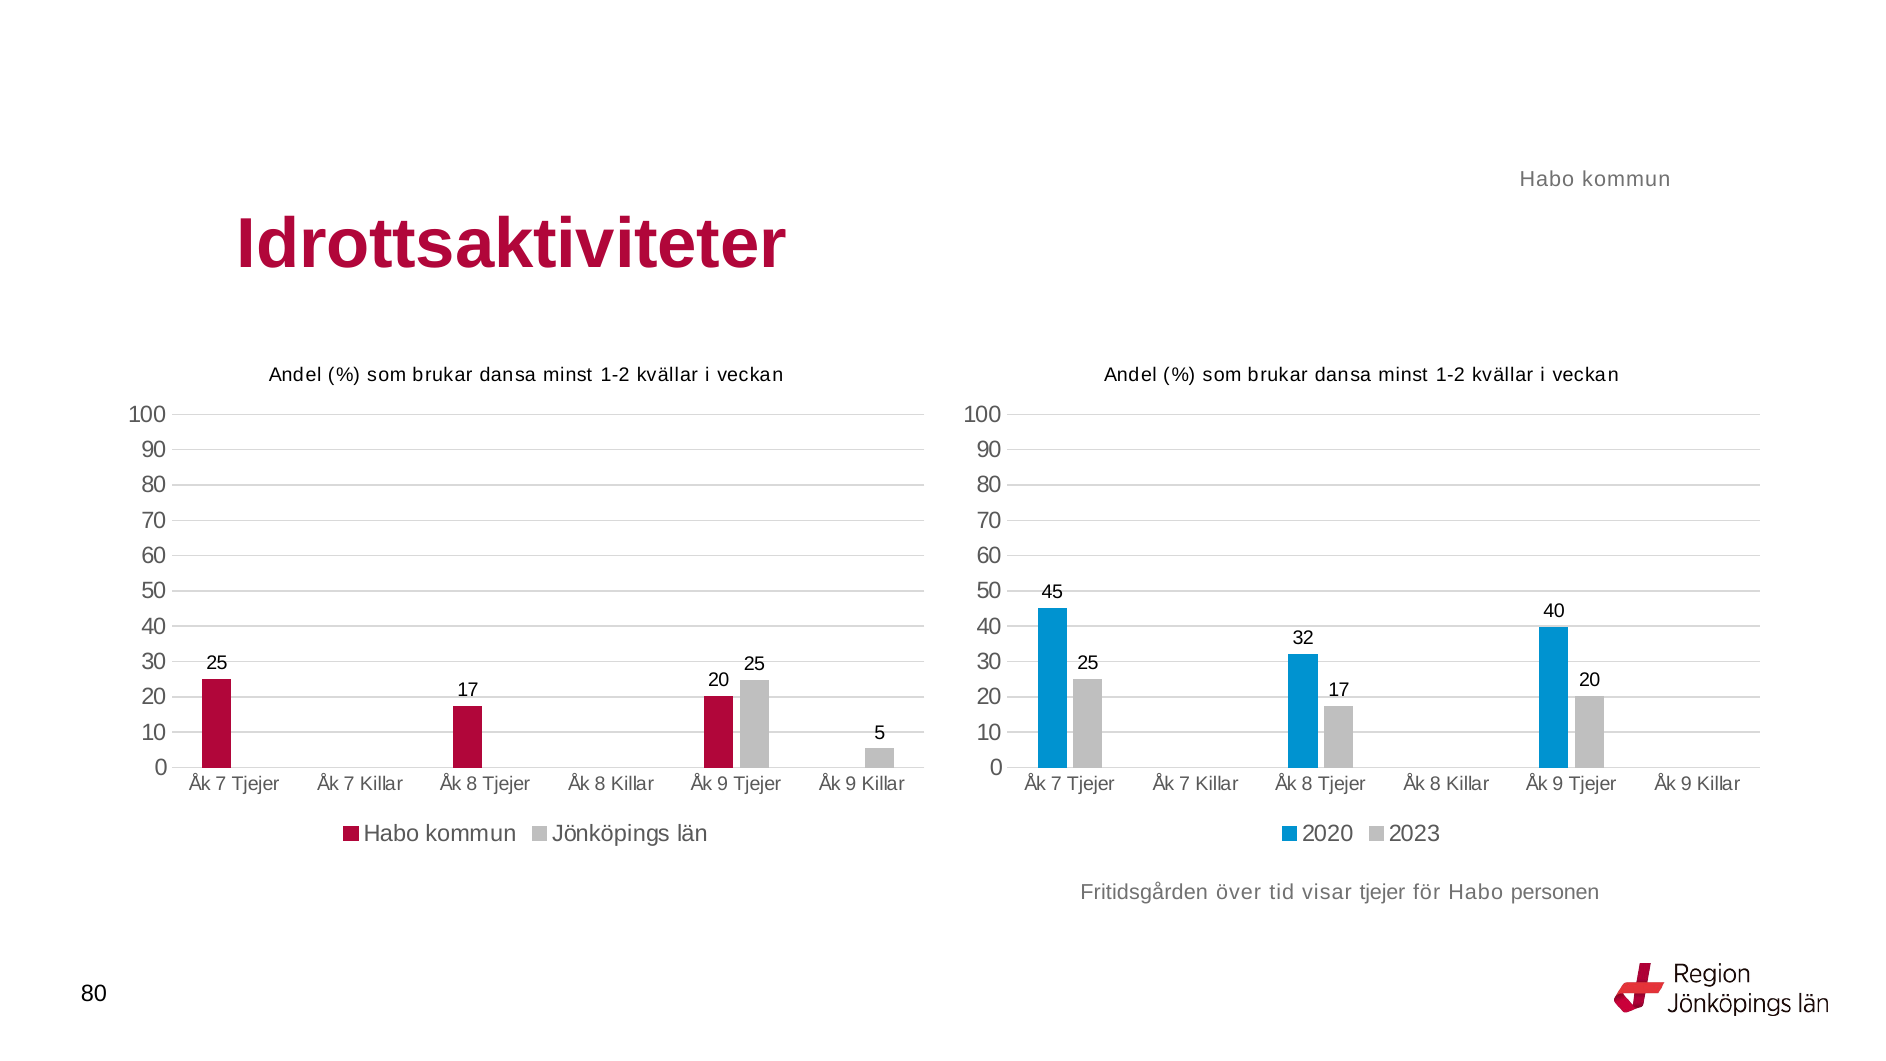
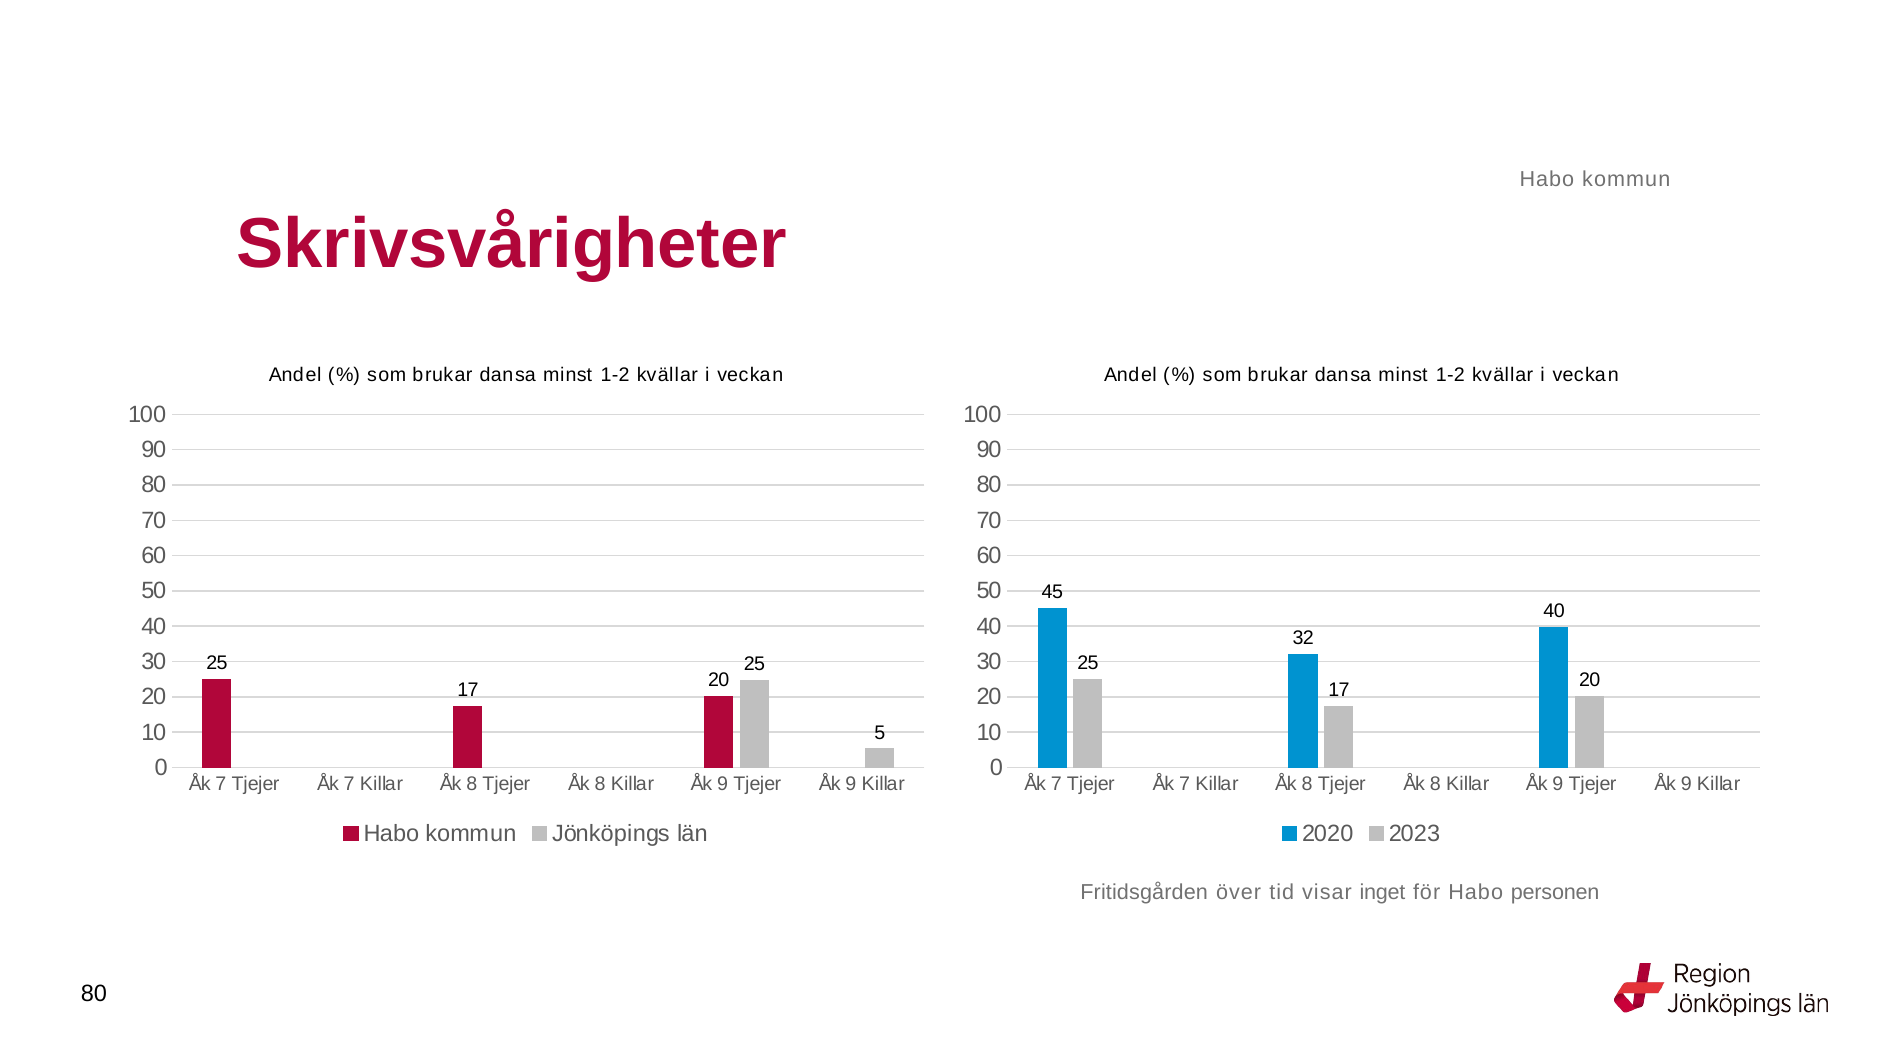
Idrottsaktiviteter: Idrottsaktiviteter -> Skrivsvårigheter
visar tjejer: tjejer -> inget
